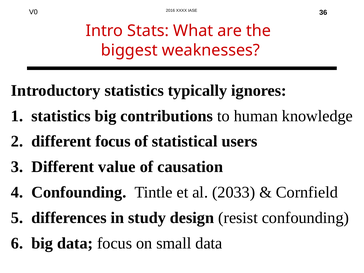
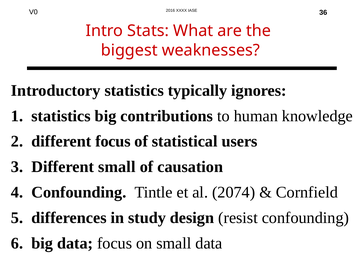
Different value: value -> small
2033: 2033 -> 2074
